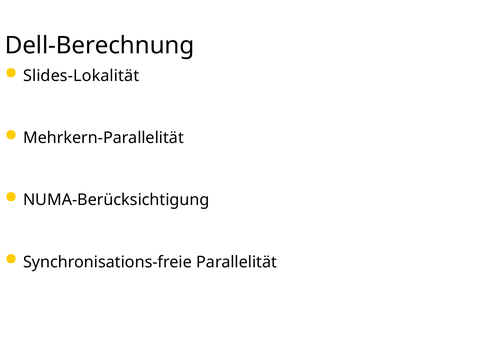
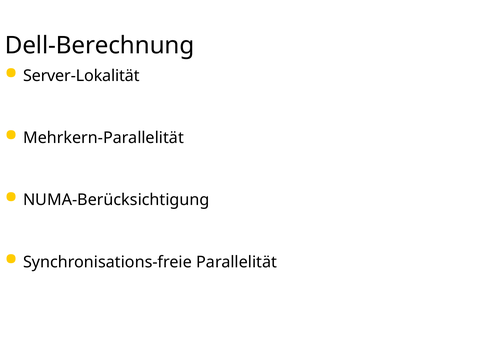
Slides-Lokalität: Slides-Lokalität -> Server-Lokalität
